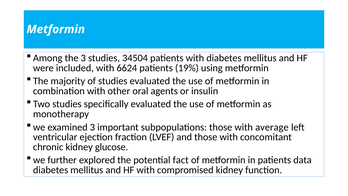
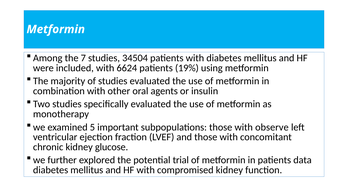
the 3: 3 -> 7
examined 3: 3 -> 5
average: average -> observe
fact: fact -> trial
